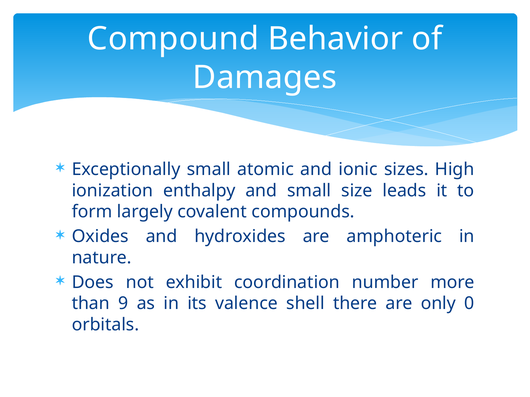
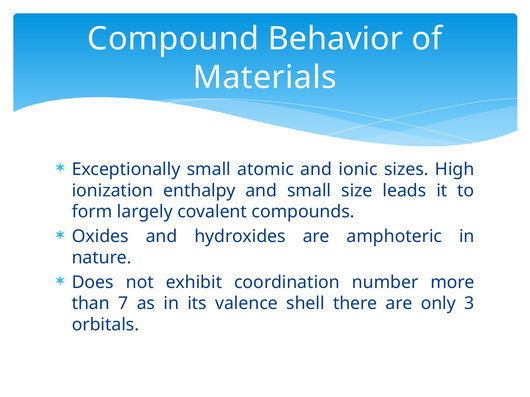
Damages: Damages -> Materials
9: 9 -> 7
0: 0 -> 3
